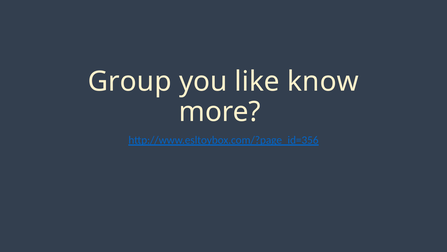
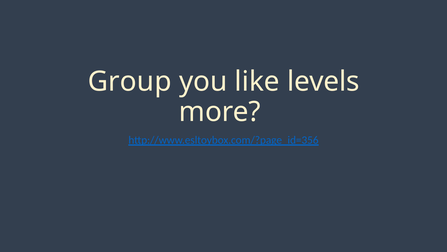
know: know -> levels
